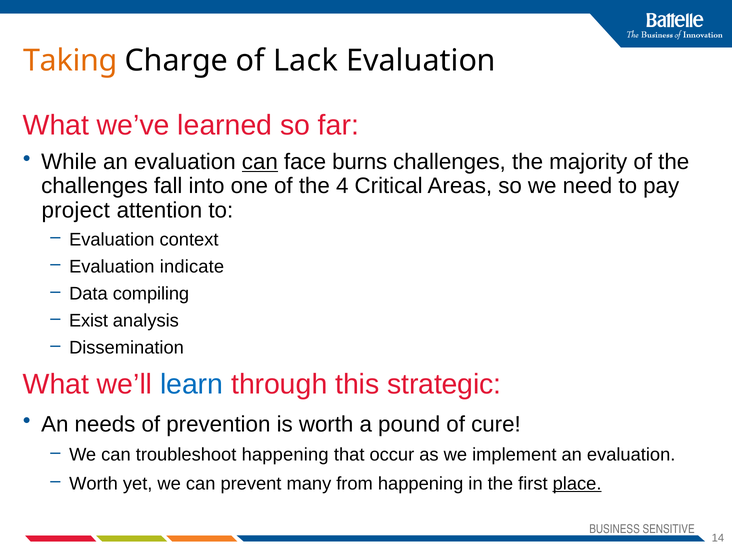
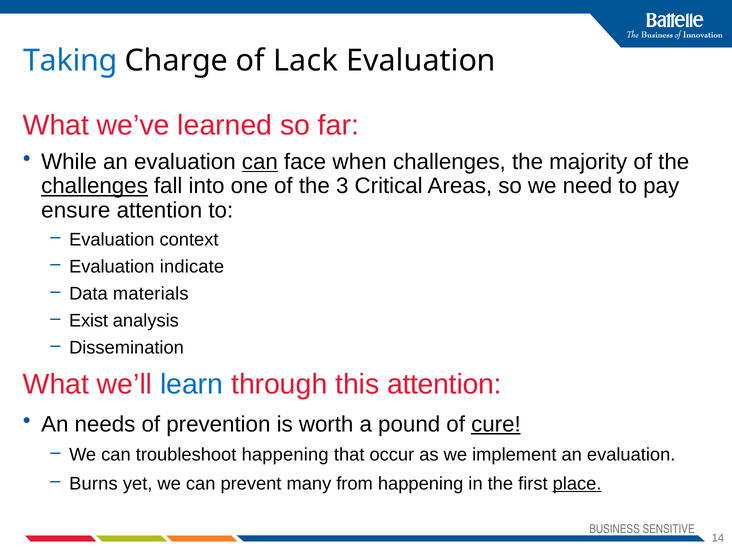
Taking colour: orange -> blue
burns: burns -> when
challenges at (95, 186) underline: none -> present
4: 4 -> 3
project: project -> ensure
compiling: compiling -> materials
this strategic: strategic -> attention
cure underline: none -> present
Worth at (94, 484): Worth -> Burns
